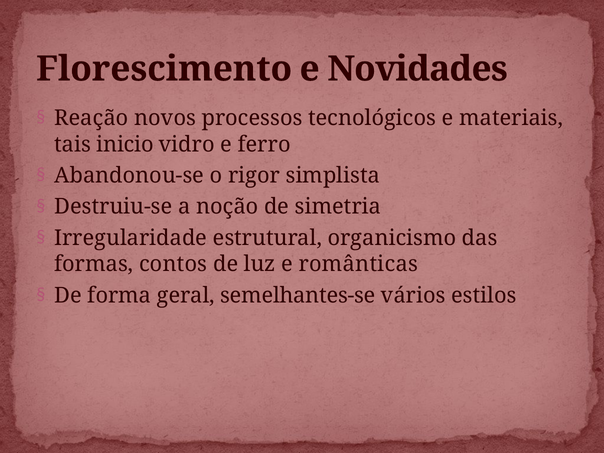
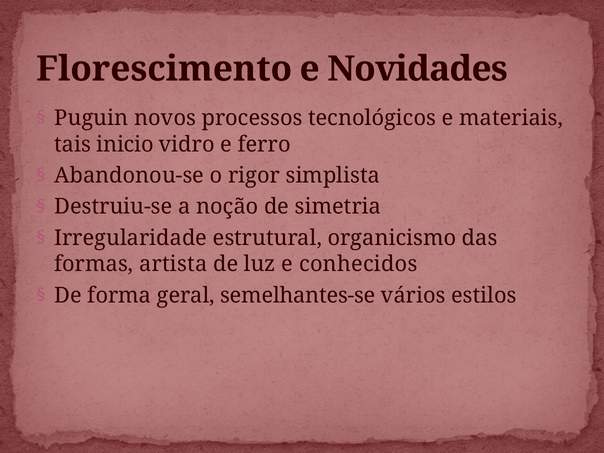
Reação: Reação -> Puguin
contos: contos -> artista
românticas: românticas -> conhecidos
